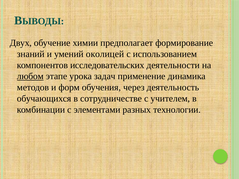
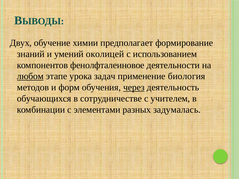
исследовательских: исследовательских -> фенолфталеиновое
динамика: динамика -> биология
через underline: none -> present
технологии: технологии -> задумалась
